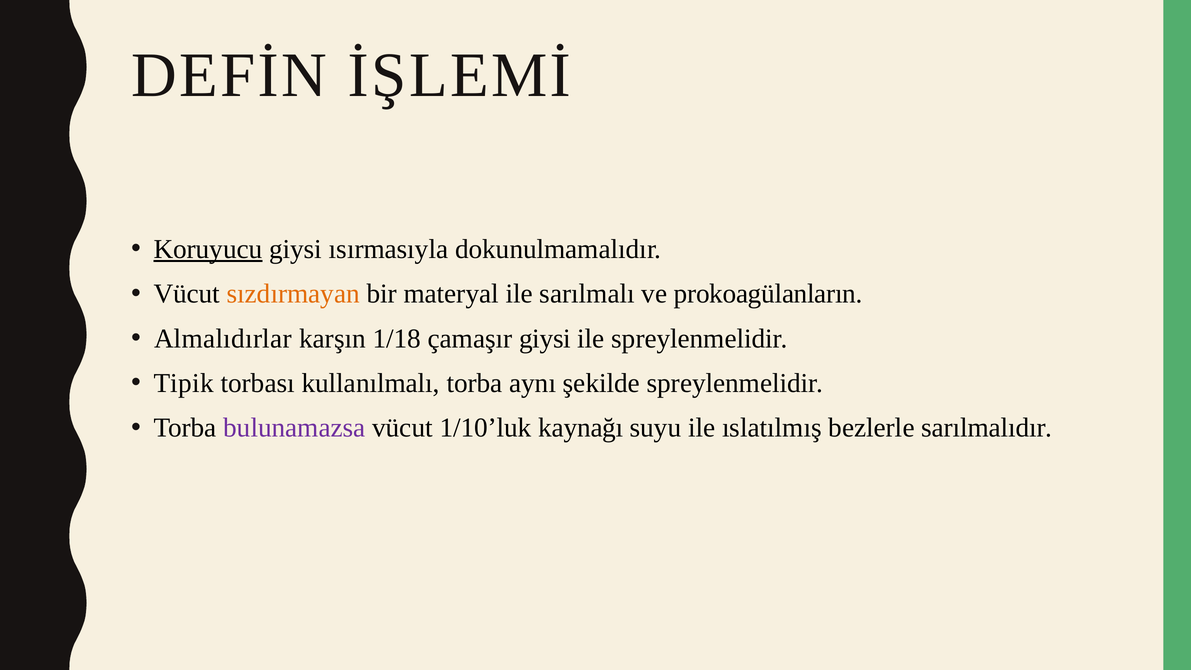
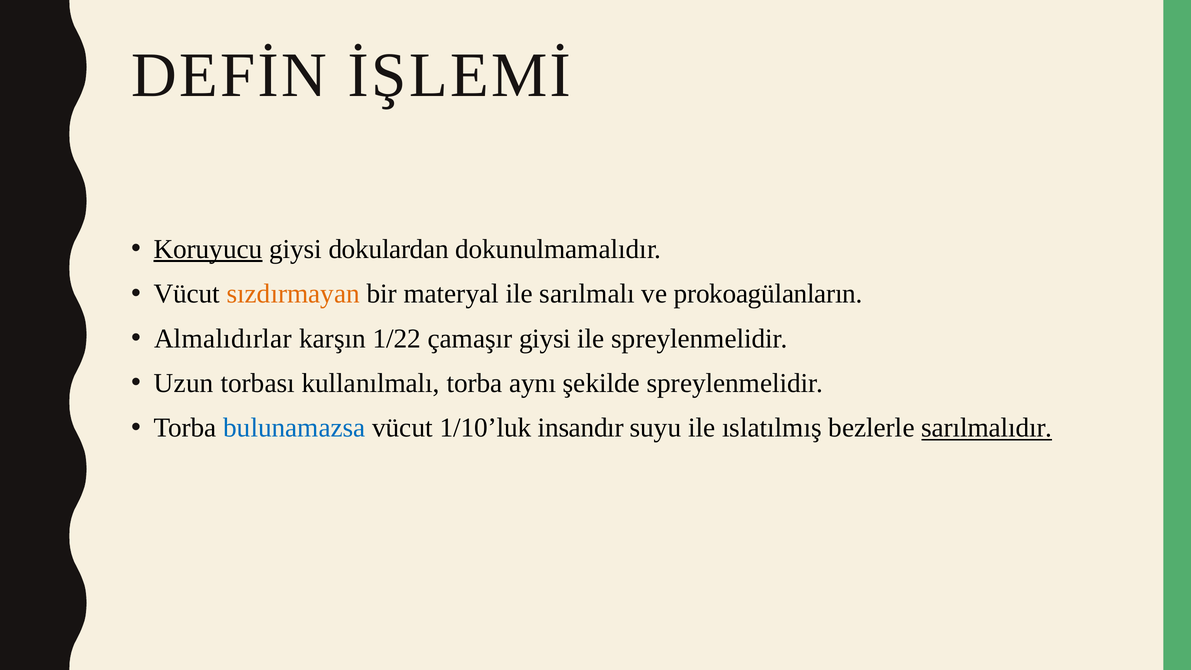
ısırmasıyla: ısırmasıyla -> dokulardan
1/18: 1/18 -> 1/22
Tipik: Tipik -> Uzun
bulunamazsa colour: purple -> blue
kaynağı: kaynağı -> insandır
sarılmalıdır underline: none -> present
